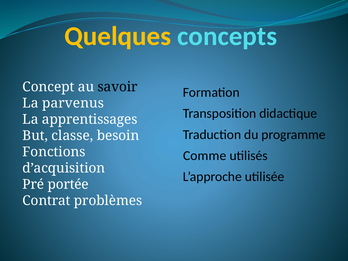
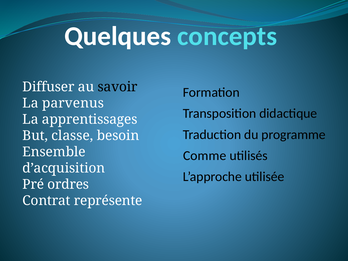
Quelques colour: yellow -> white
Concept: Concept -> Diffuser
Fonctions: Fonctions -> Ensemble
portée: portée -> ordres
problèmes: problèmes -> représente
